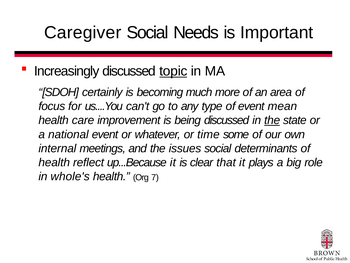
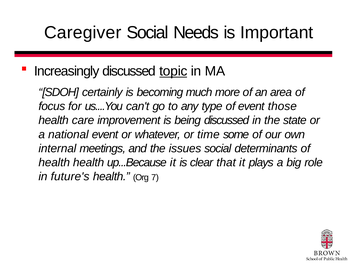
mean: mean -> those
the at (272, 120) underline: present -> none
health reflect: reflect -> health
whole's: whole's -> future's
